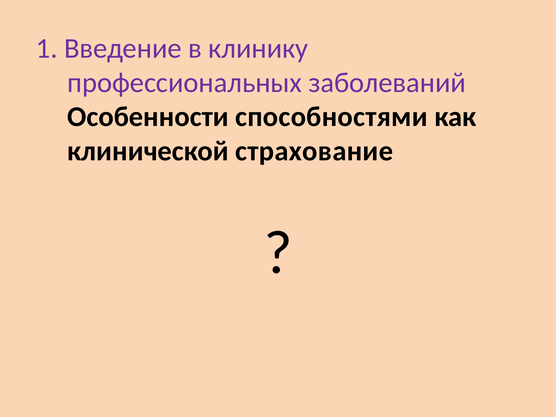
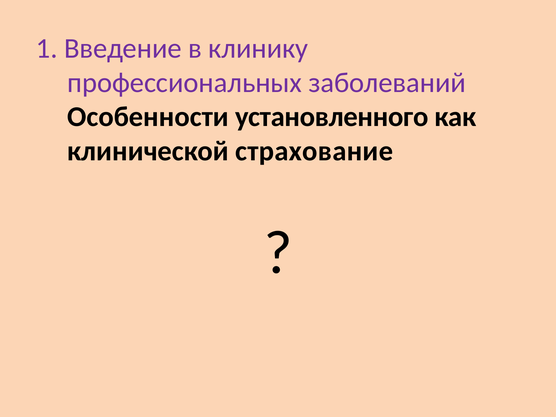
способностями: способностями -> установленного
